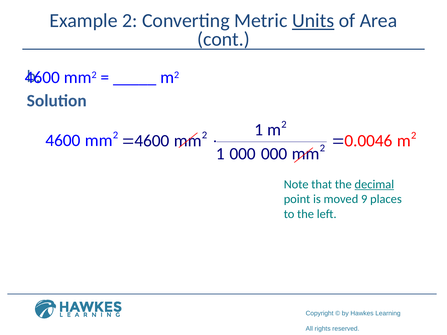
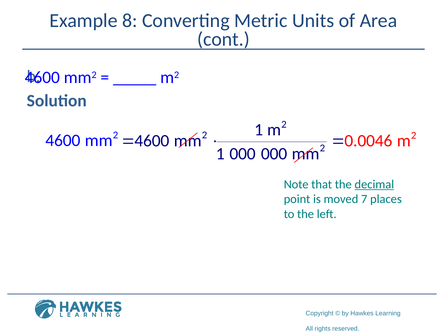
Example 2: 2 -> 8
Units underline: present -> none
9: 9 -> 7
